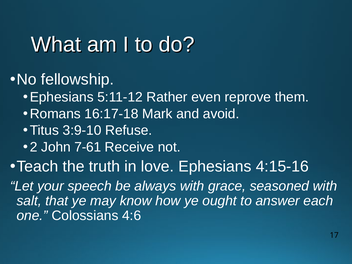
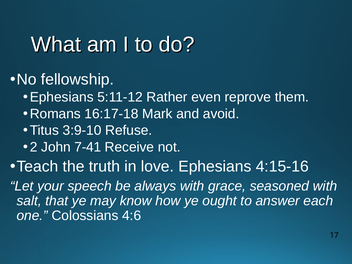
7-61: 7-61 -> 7-41
